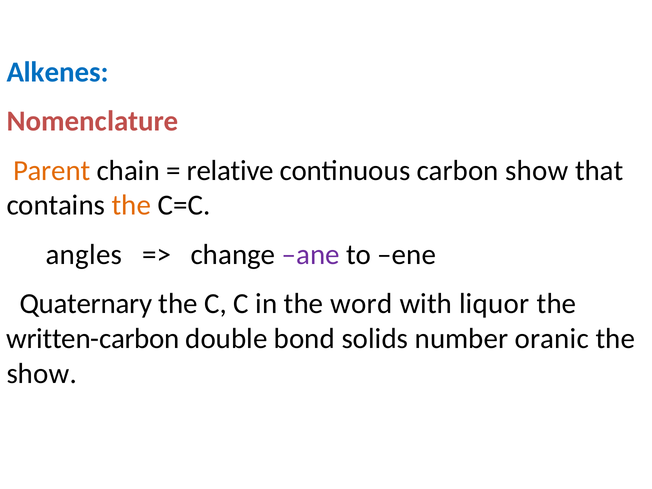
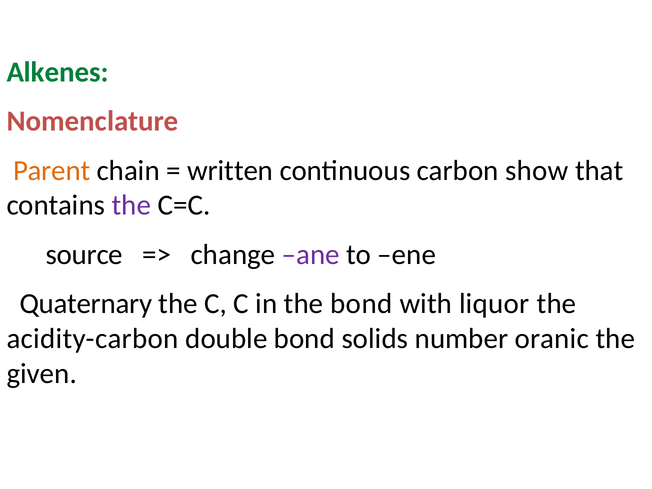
Alkenes colour: blue -> green
relative: relative -> written
the at (131, 205) colour: orange -> purple
angles: angles -> source
the word: word -> bond
written-carbon: written-carbon -> acidity-carbon
show at (42, 373): show -> given
